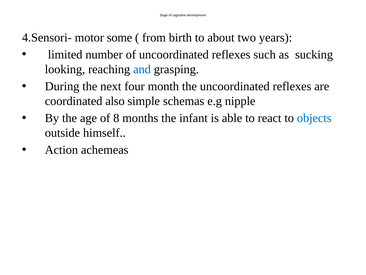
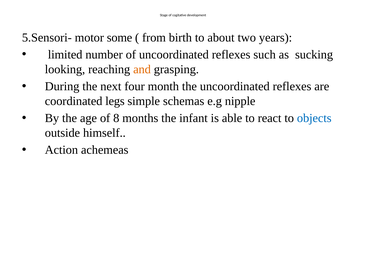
4.Sensori-: 4.Sensori- -> 5.Sensori-
and colour: blue -> orange
also: also -> legs
